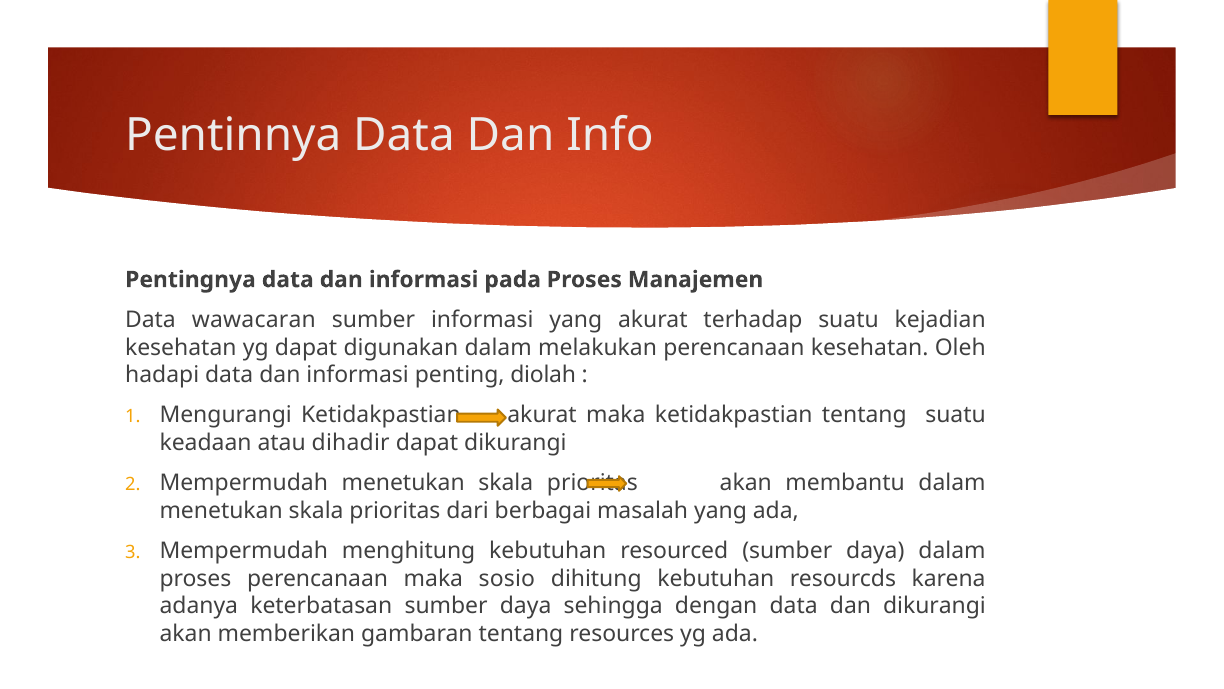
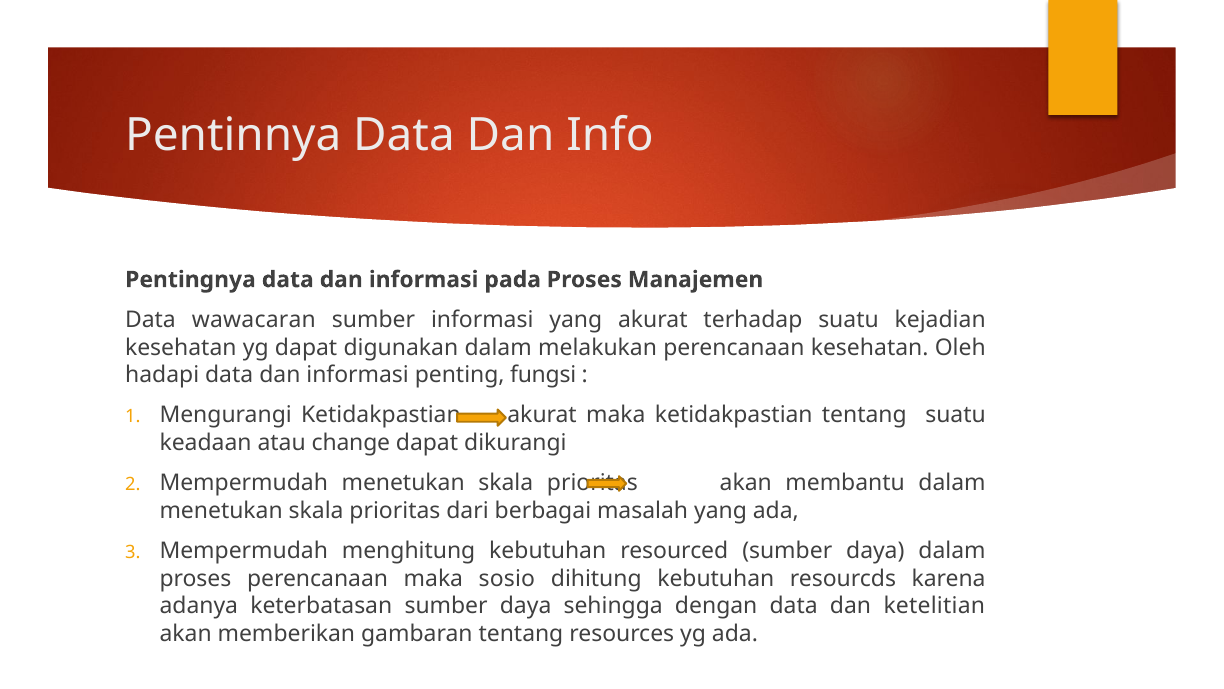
diolah: diolah -> fungsi
dihadir: dihadir -> change
dan dikurangi: dikurangi -> ketelitian
